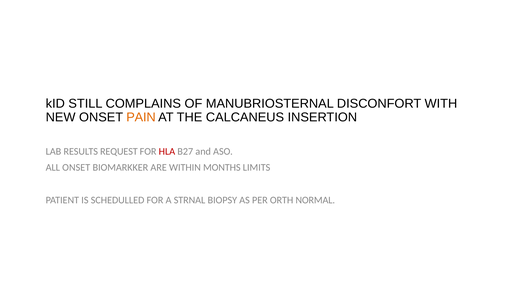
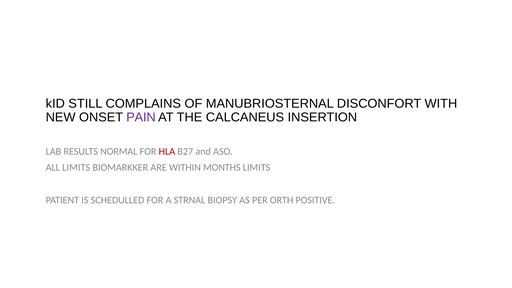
PAIN colour: orange -> purple
REQUEST: REQUEST -> NORMAL
ALL ONSET: ONSET -> LIMITS
NORMAL: NORMAL -> POSITIVE
